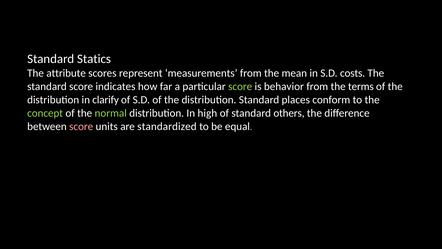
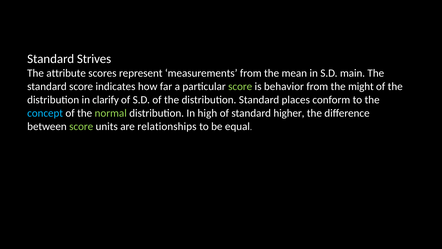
Statics: Statics -> Strives
costs: costs -> main
terms: terms -> might
concept colour: light green -> light blue
others: others -> higher
score at (81, 126) colour: pink -> light green
standardized: standardized -> relationships
